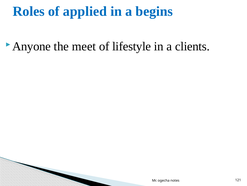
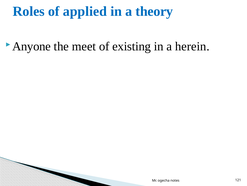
begins: begins -> theory
lifestyle: lifestyle -> existing
clients: clients -> herein
